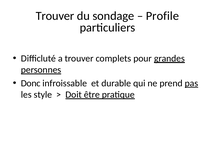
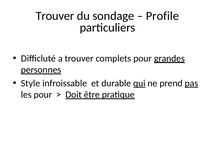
Donc: Donc -> Style
qui underline: none -> present
les style: style -> pour
